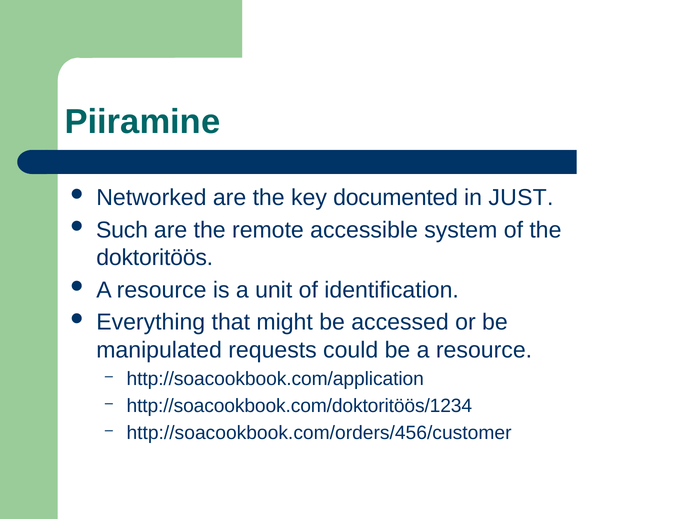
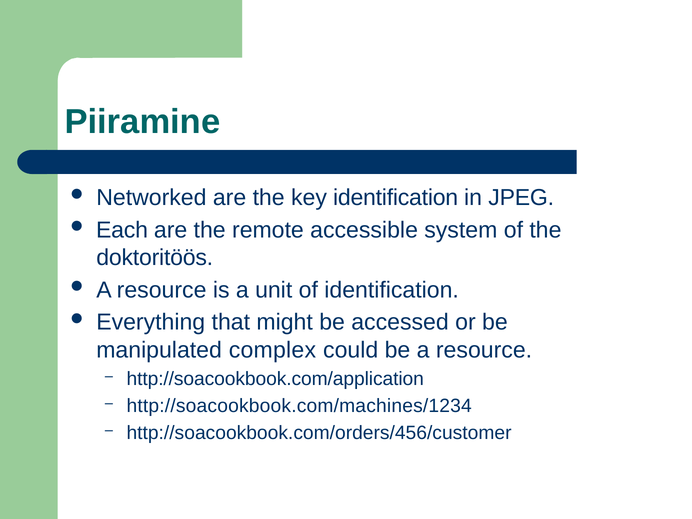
key documented: documented -> identification
JUST: JUST -> JPEG
Such: Such -> Each
requests: requests -> complex
http://soacookbook.com/doktoritöös/1234: http://soacookbook.com/doktoritöös/1234 -> http://soacookbook.com/machines/1234
